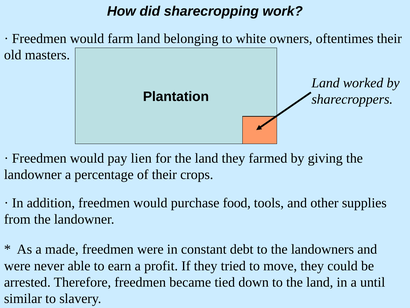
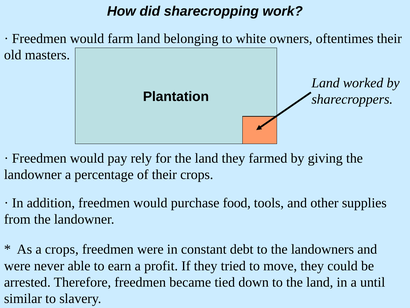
lien: lien -> rely
a made: made -> crops
